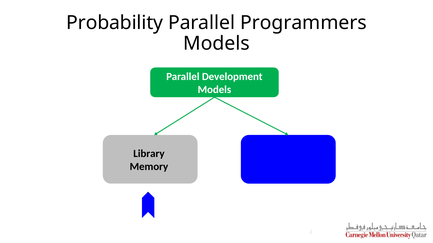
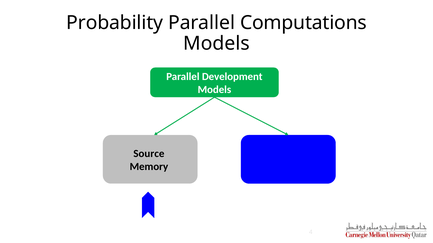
Programmers: Programmers -> Computations
Library: Library -> Source
